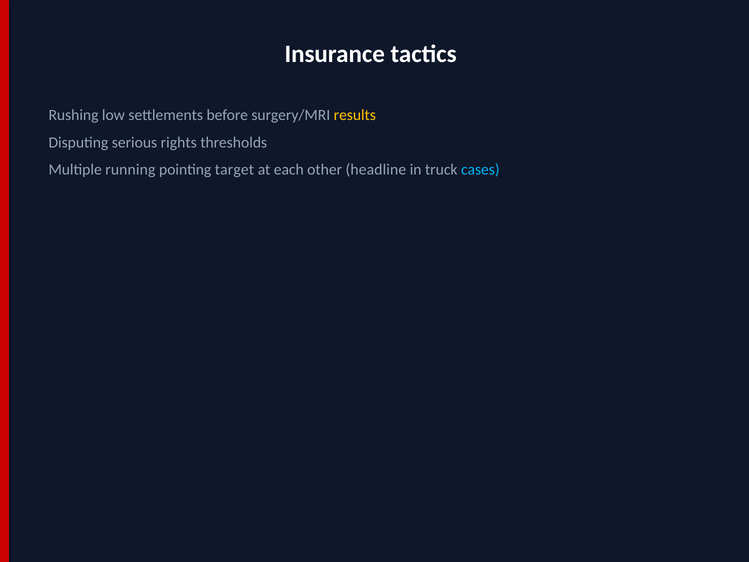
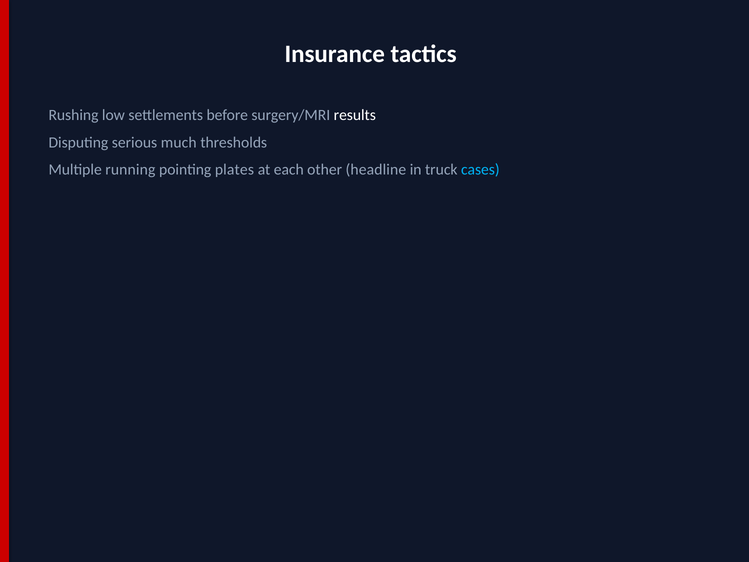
results colour: yellow -> white
rights: rights -> much
target: target -> plates
